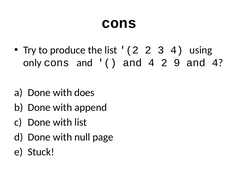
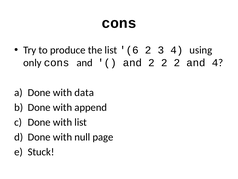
list 2: 2 -> 6
4 at (151, 63): 4 -> 2
9 at (177, 63): 9 -> 2
does: does -> data
